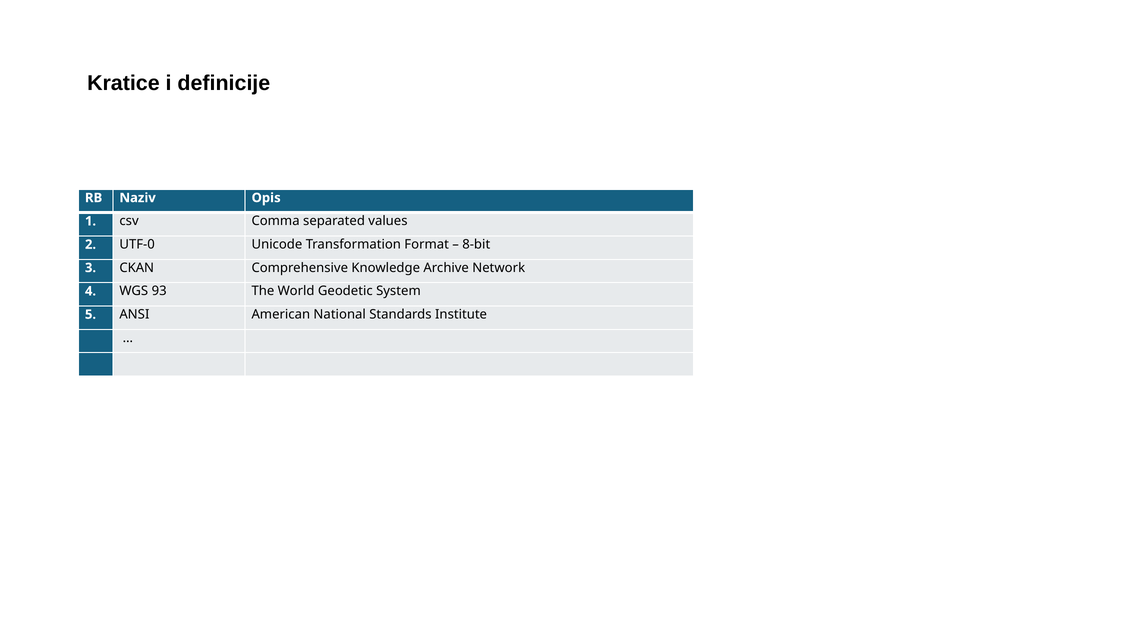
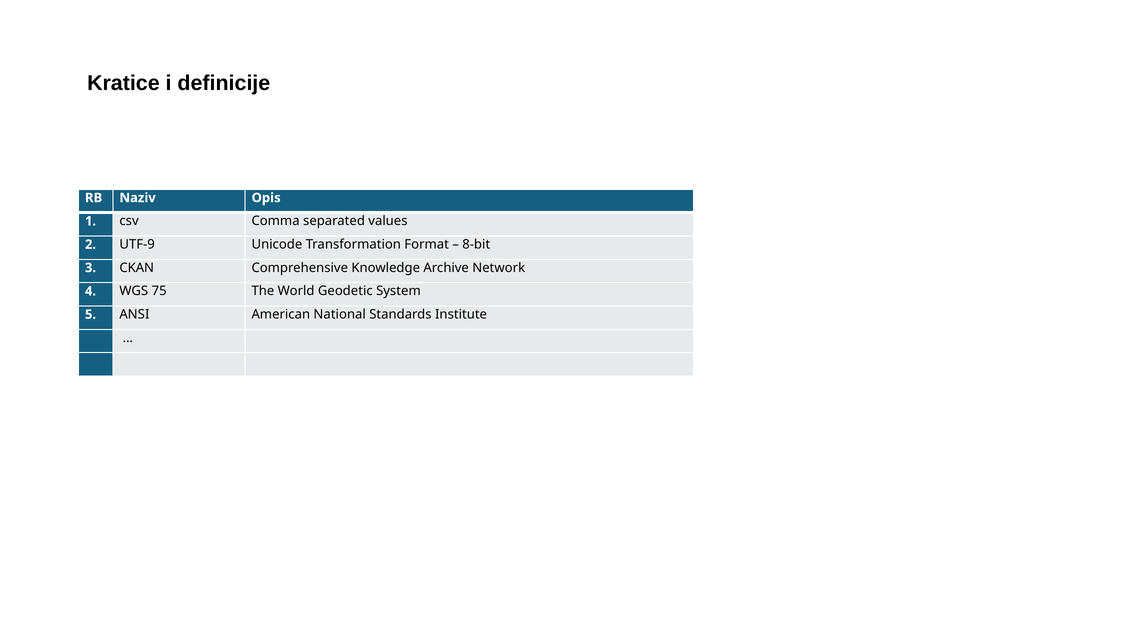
UTF-0: UTF-0 -> UTF-9
93: 93 -> 75
